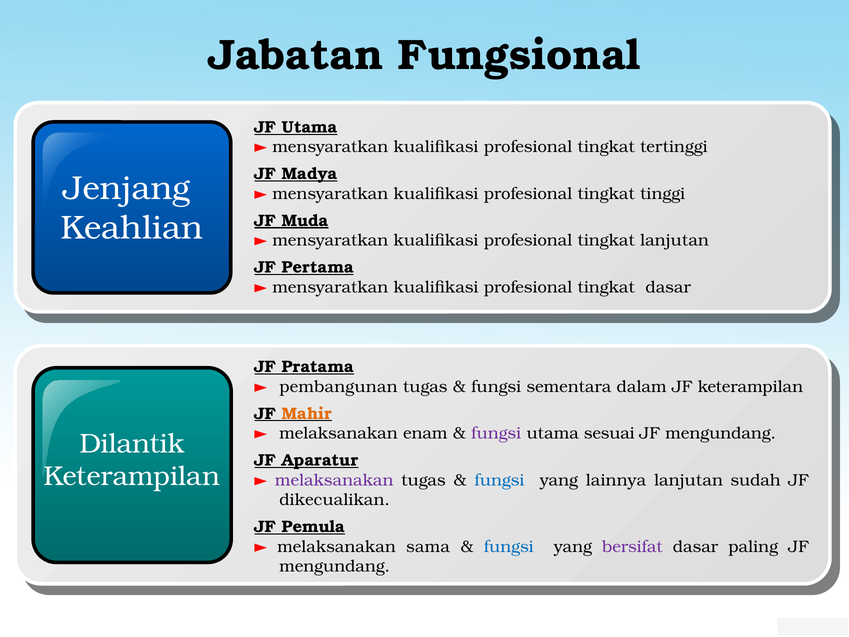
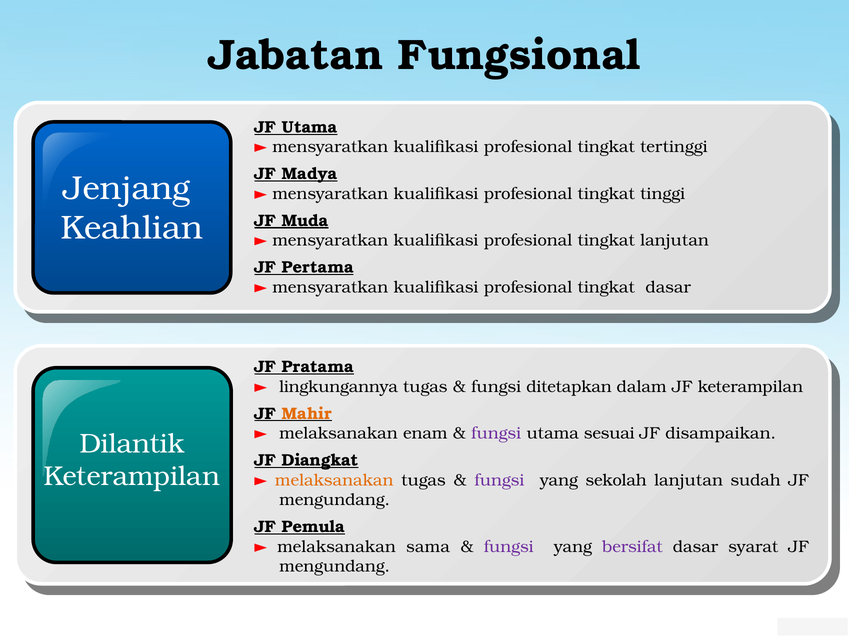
pembangunan: pembangunan -> lingkungannya
sementara: sementara -> ditetapkan
mengundang at (721, 433): mengundang -> disampaikan
Aparatur: Aparatur -> Diangkat
melaksanakan at (334, 480) colour: purple -> orange
fungsi at (499, 480) colour: blue -> purple
lainnya: lainnya -> sekolah
dikecualikan at (335, 500): dikecualikan -> mengundang
fungsi at (509, 547) colour: blue -> purple
paling: paling -> syarat
